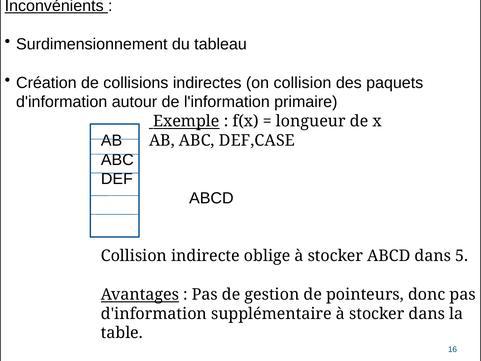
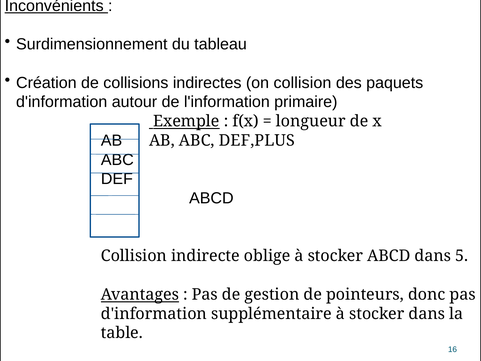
DEF,CASE: DEF,CASE -> DEF,PLUS
